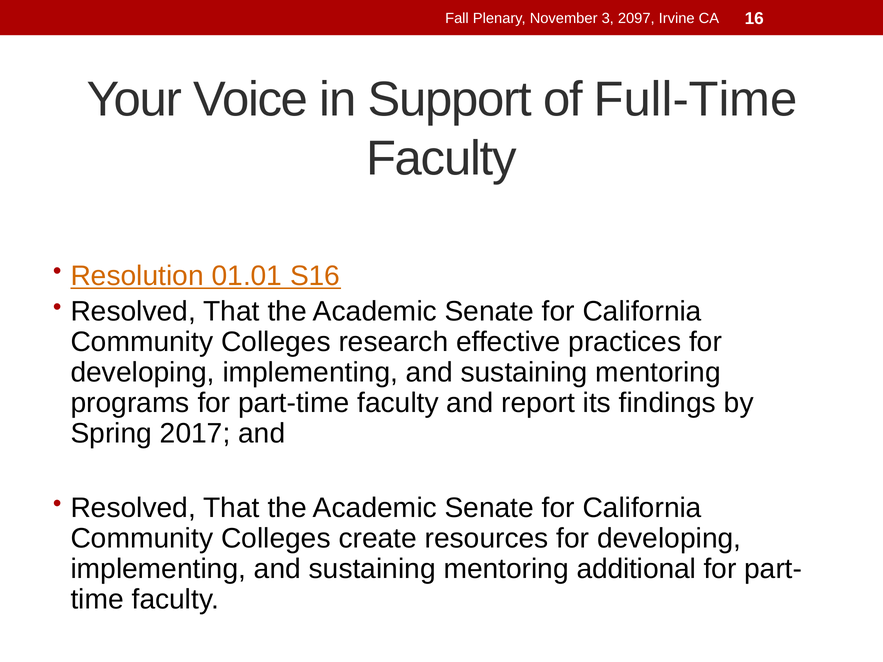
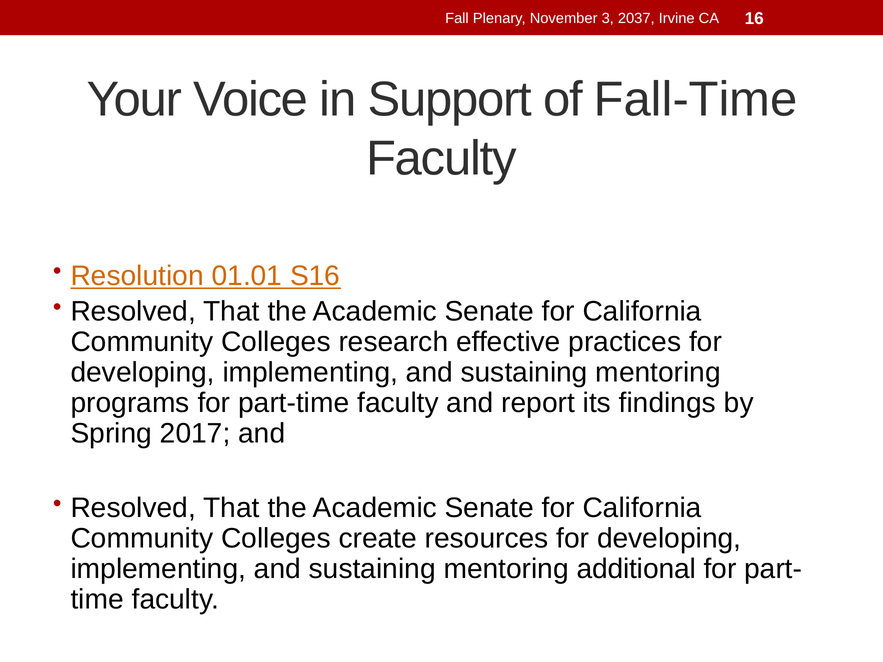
2097: 2097 -> 2037
Full-Time: Full-Time -> Fall-Time
